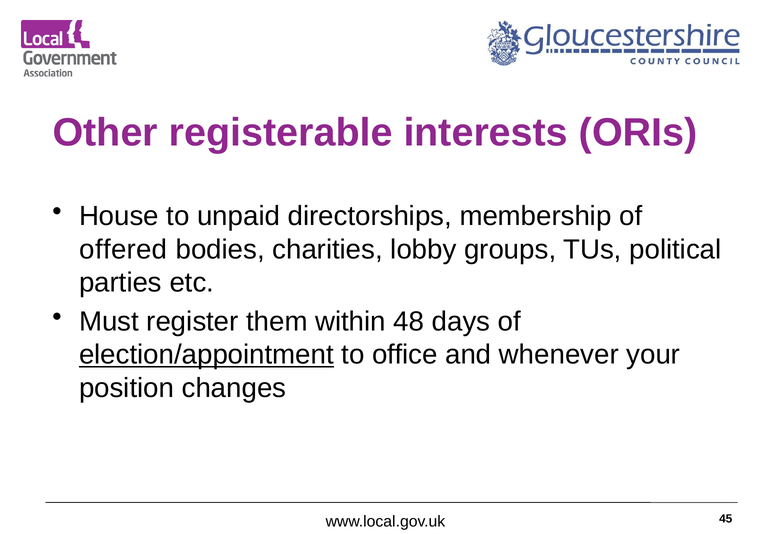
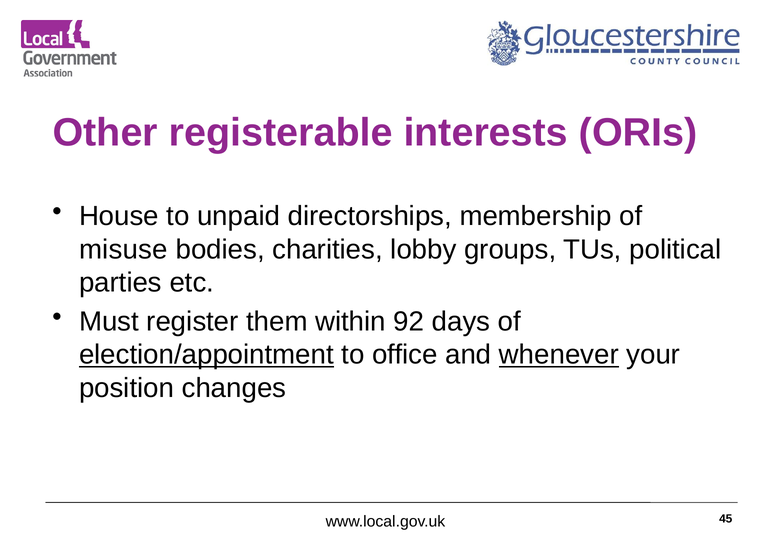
offered: offered -> misuse
48: 48 -> 92
whenever underline: none -> present
